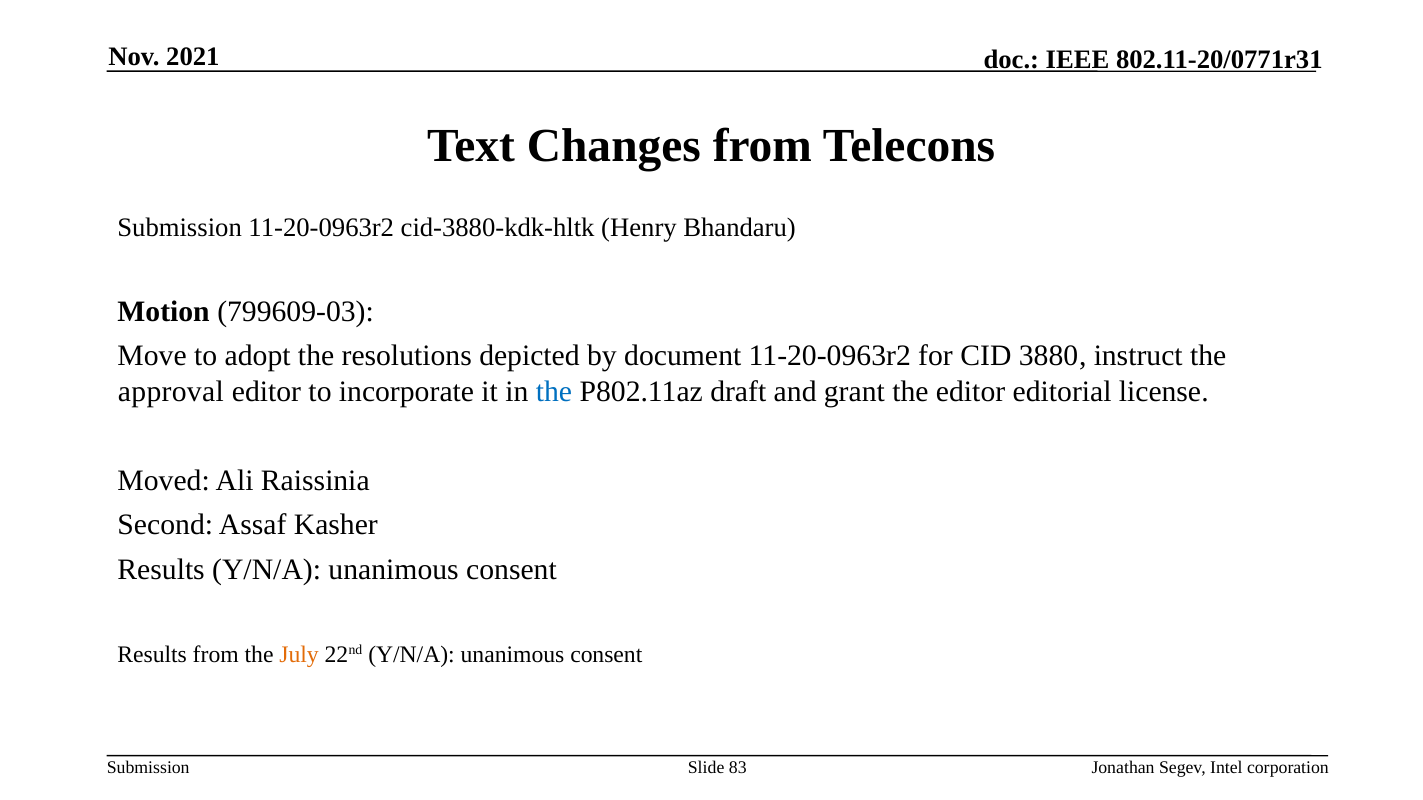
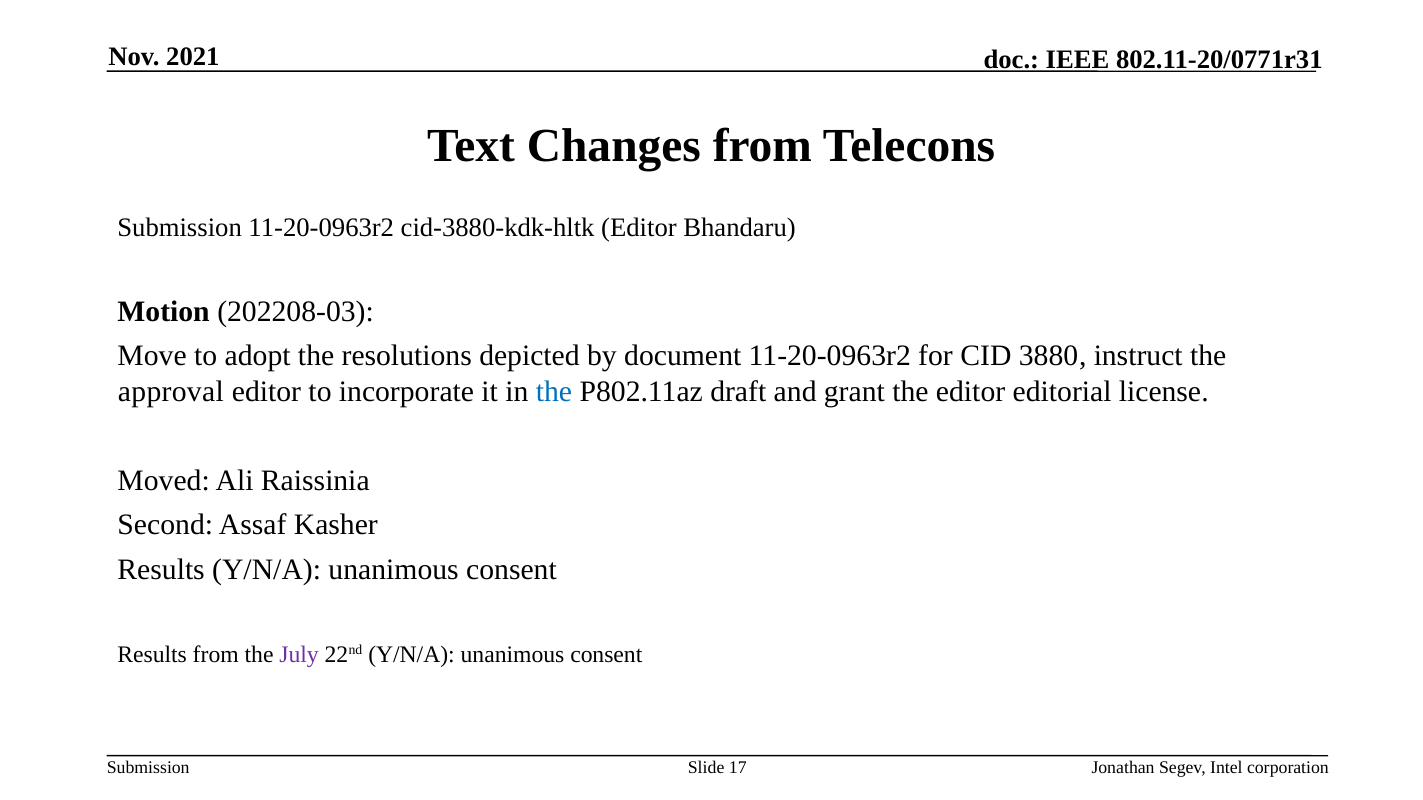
cid-3880-kdk-hltk Henry: Henry -> Editor
799609-03: 799609-03 -> 202208-03
July colour: orange -> purple
83: 83 -> 17
